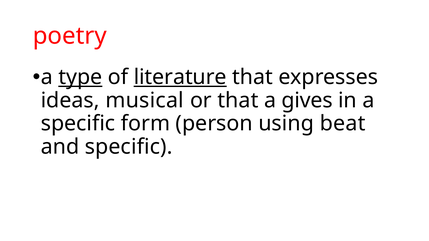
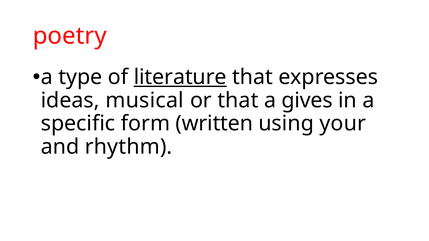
type underline: present -> none
person: person -> written
beat: beat -> your
and specific: specific -> rhythm
